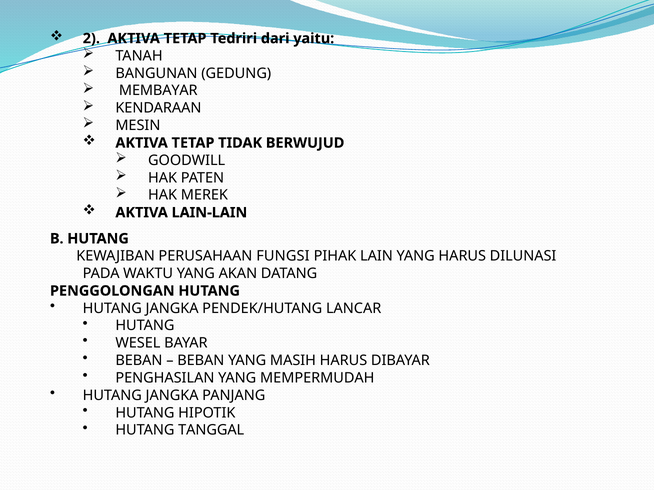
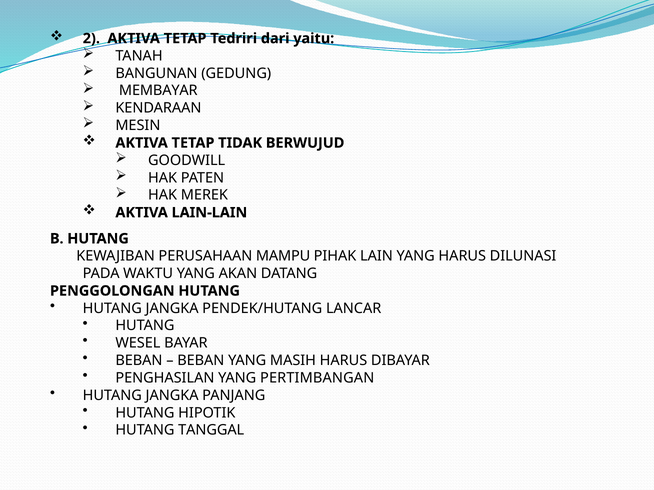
FUNGSI: FUNGSI -> MAMPU
MEMPERMUDAH: MEMPERMUDAH -> PERTIMBANGAN
